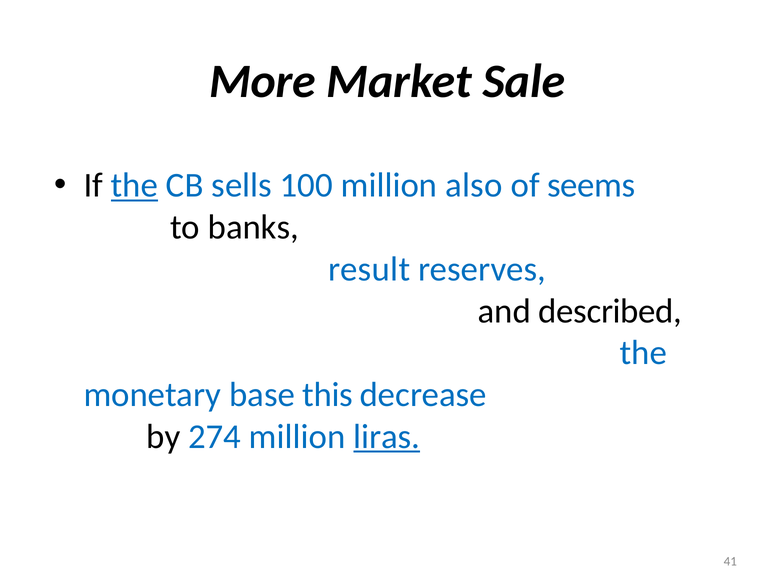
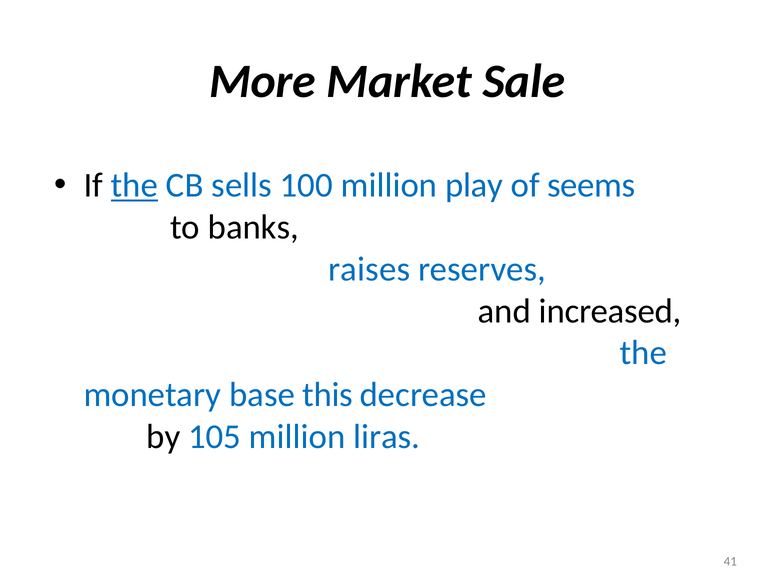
also: also -> play
result: result -> raises
described: described -> increased
274: 274 -> 105
liras underline: present -> none
